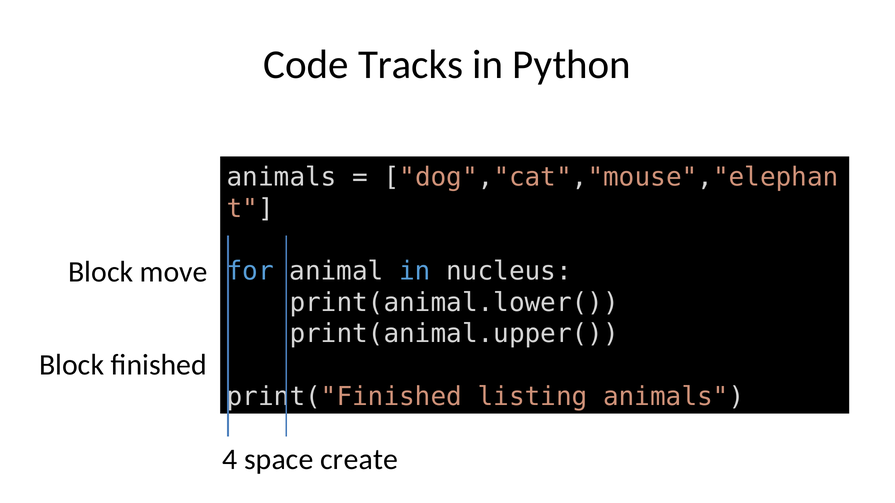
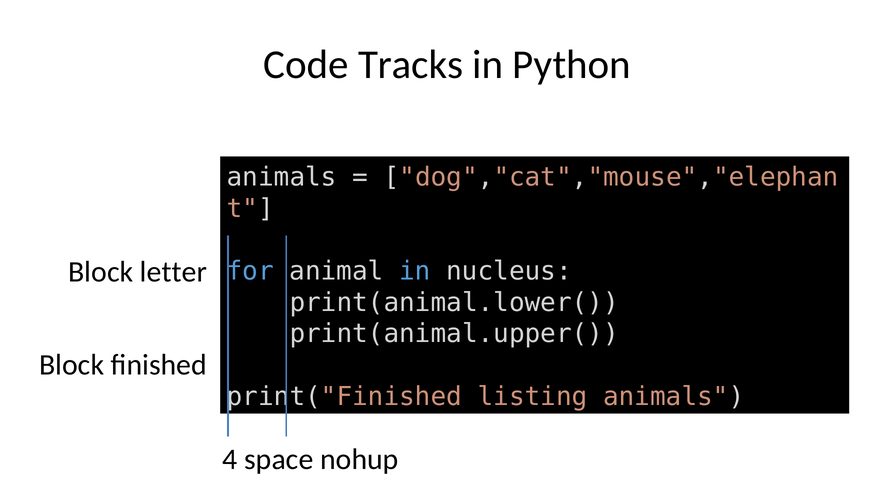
move: move -> letter
create: create -> nohup
